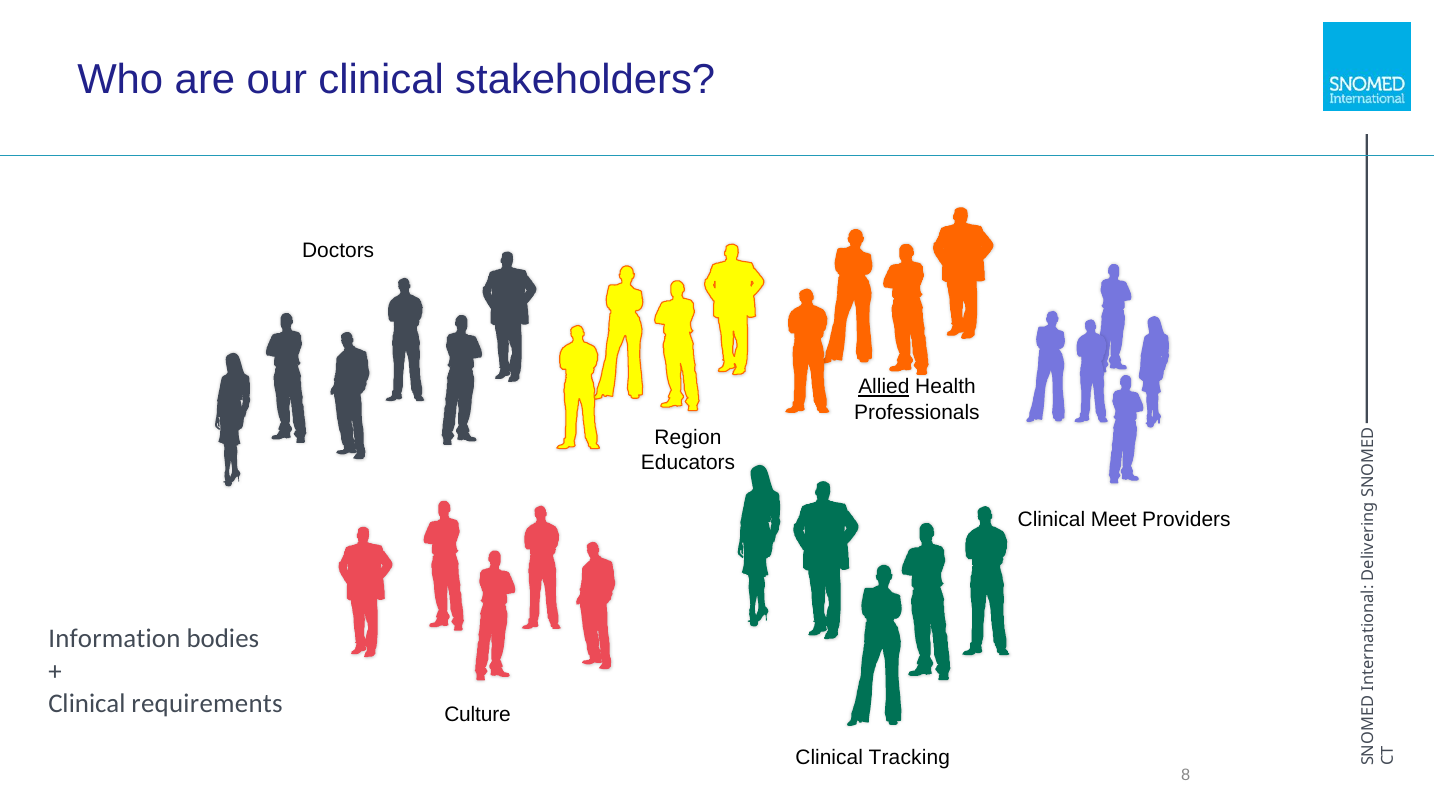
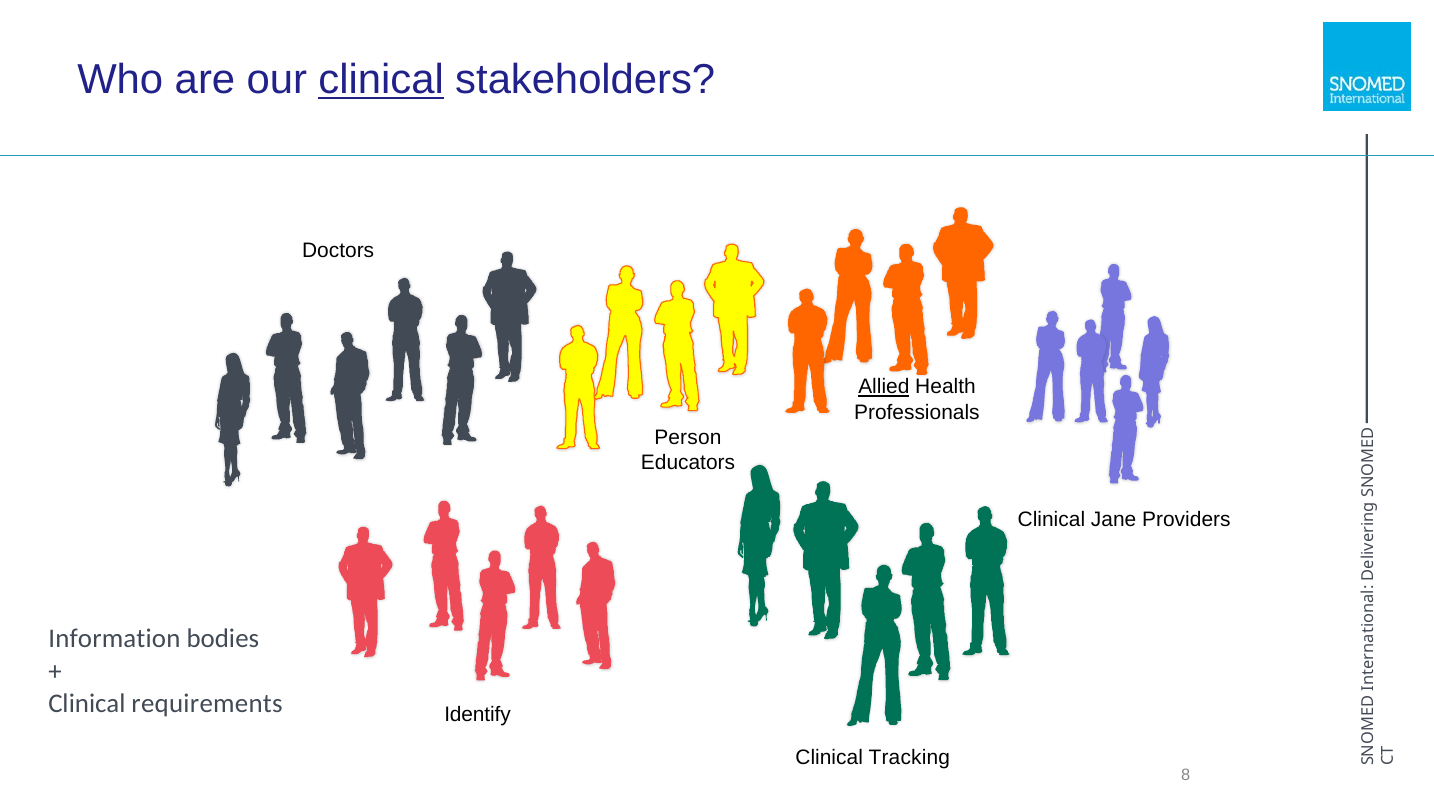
clinical at (381, 80) underline: none -> present
Region: Region -> Person
Meet: Meet -> Jane
Culture: Culture -> Identify
